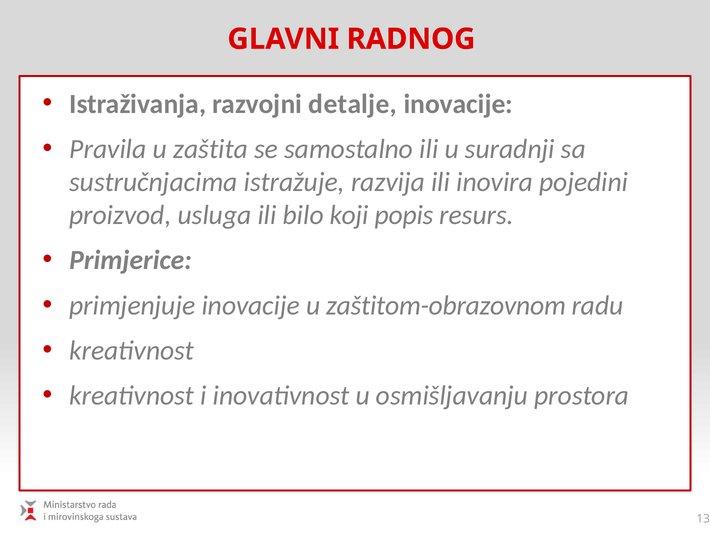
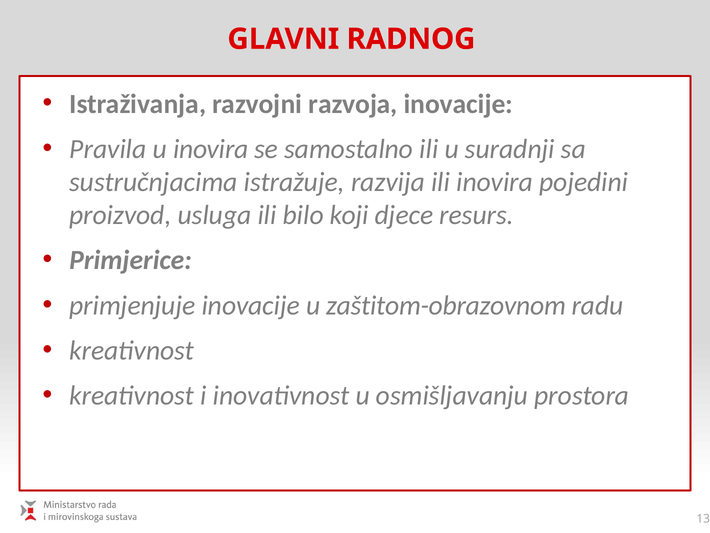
detalje: detalje -> razvoja
u zaštita: zaštita -> inovira
popis: popis -> djece
